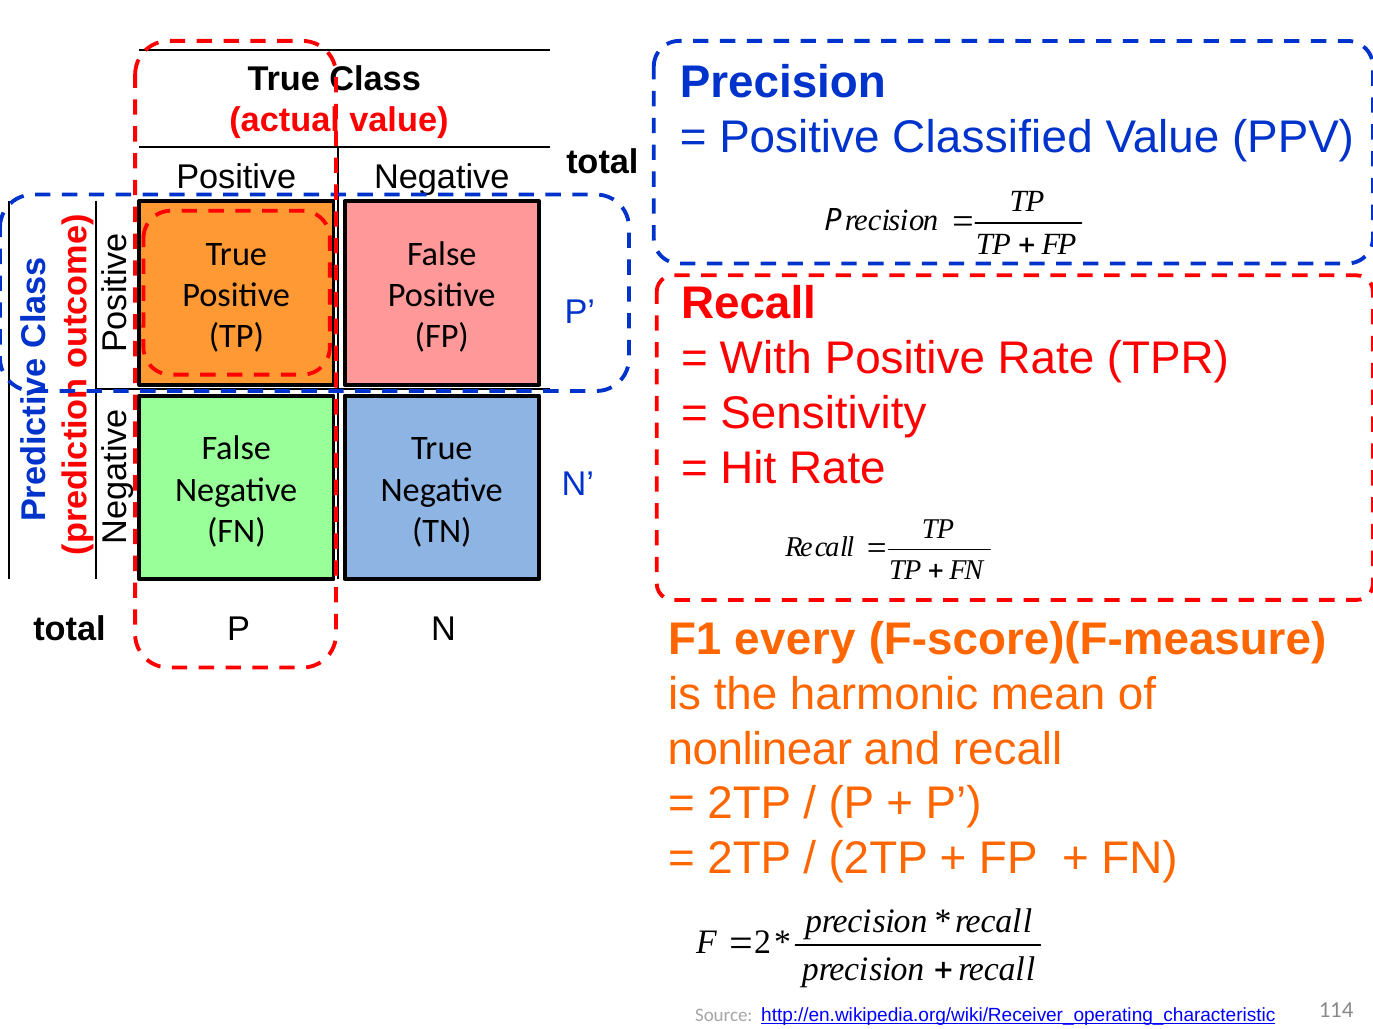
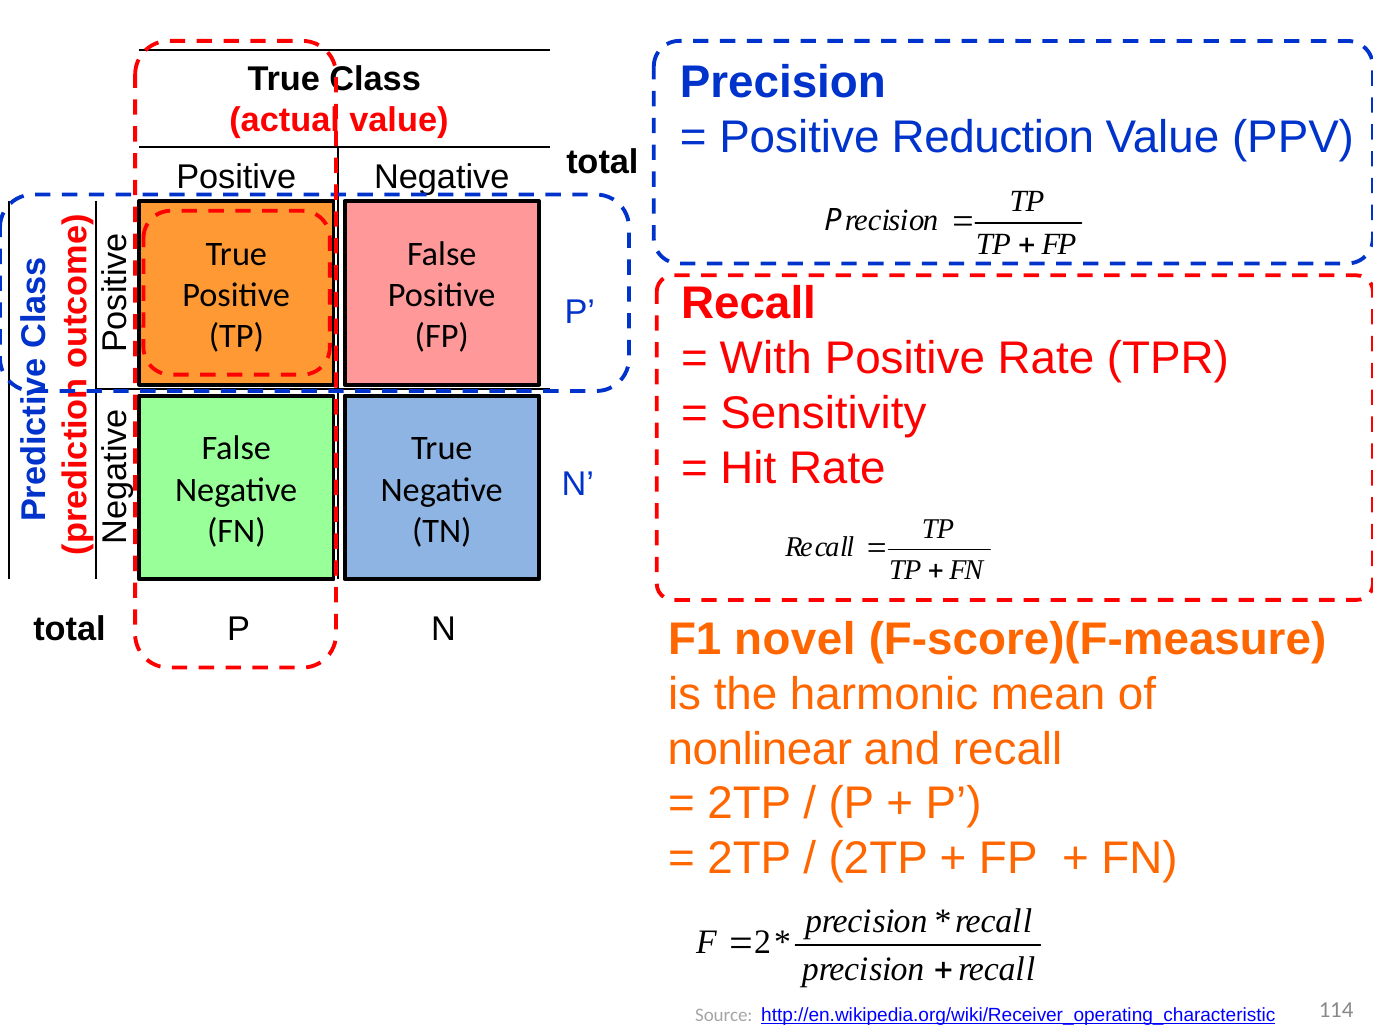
Classified: Classified -> Reduction
every: every -> novel
